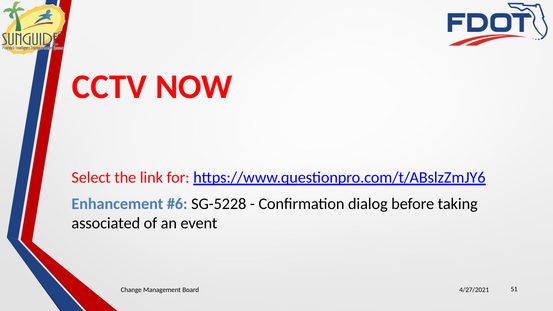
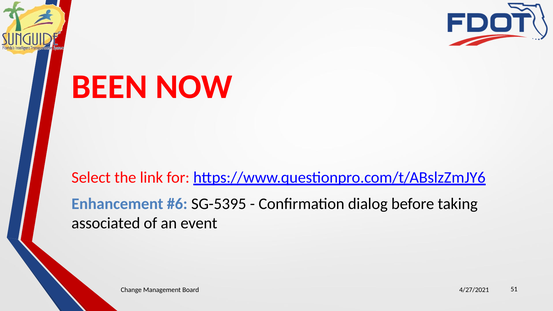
CCTV: CCTV -> BEEN
SG-5228: SG-5228 -> SG-5395
